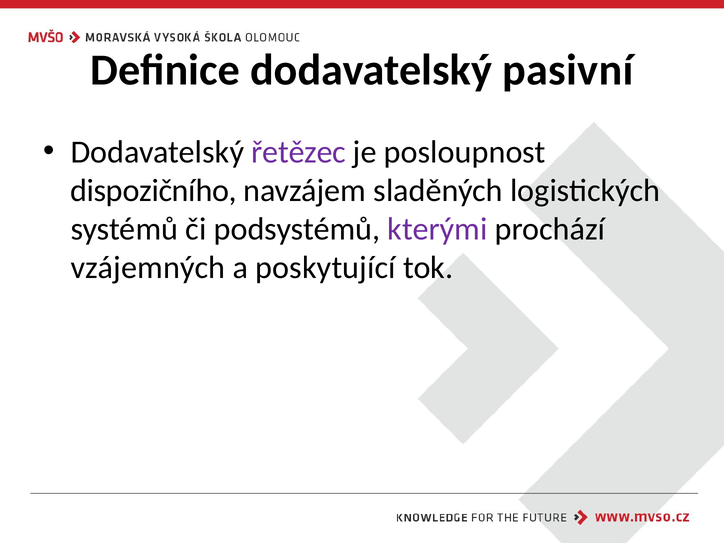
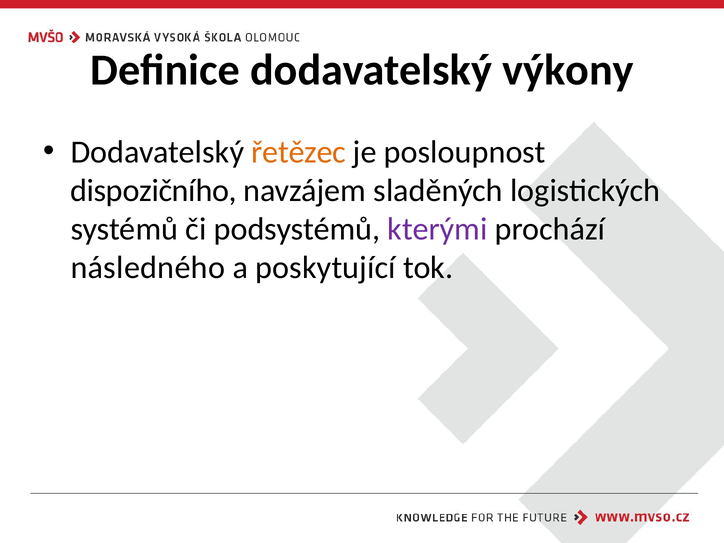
pasivní: pasivní -> výkony
řetězec colour: purple -> orange
vzájemných: vzájemných -> následného
